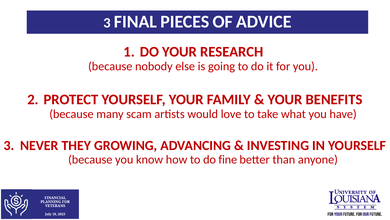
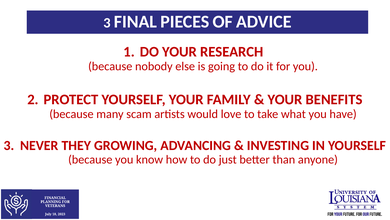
fine: fine -> just
